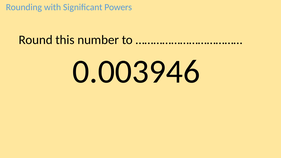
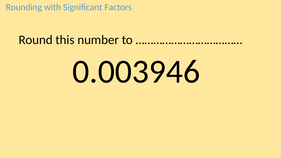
Powers: Powers -> Factors
